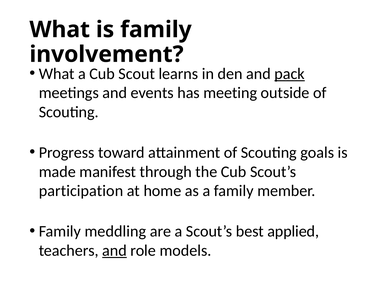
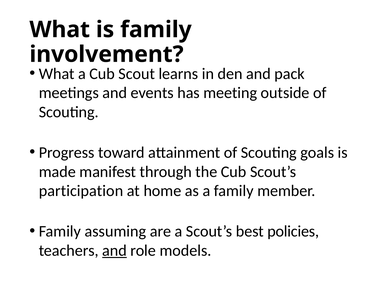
pack underline: present -> none
meddling: meddling -> assuming
applied: applied -> policies
